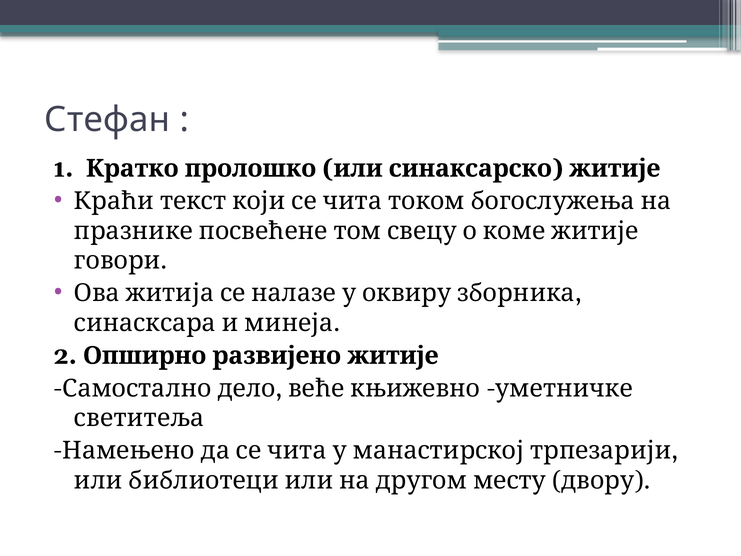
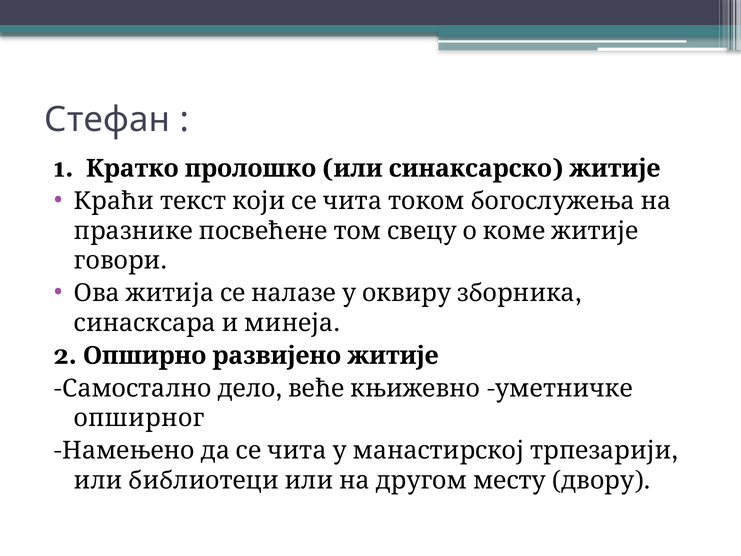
светитеља: светитеља -> опширног
